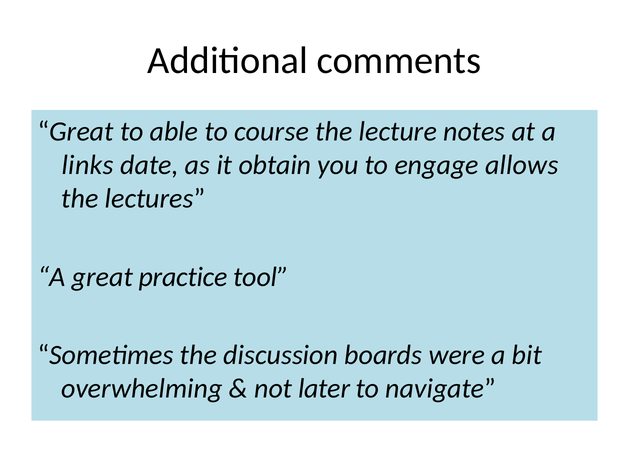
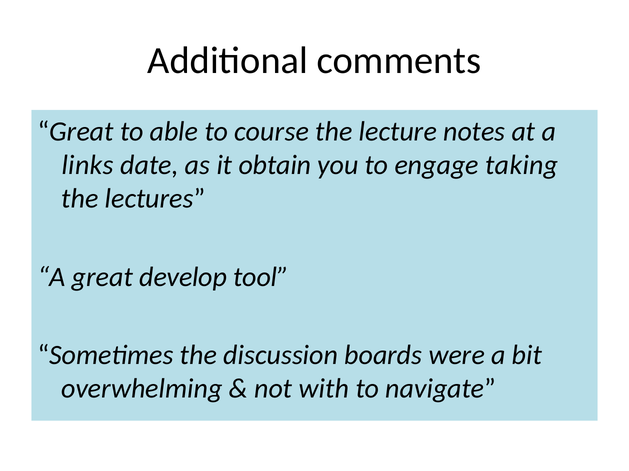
allows: allows -> taking
practice: practice -> develop
later: later -> with
